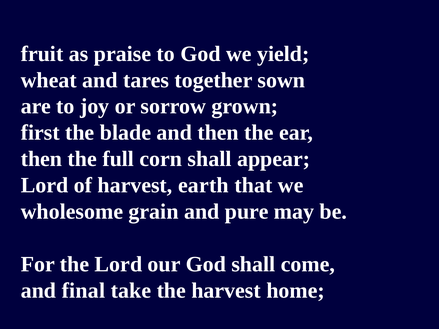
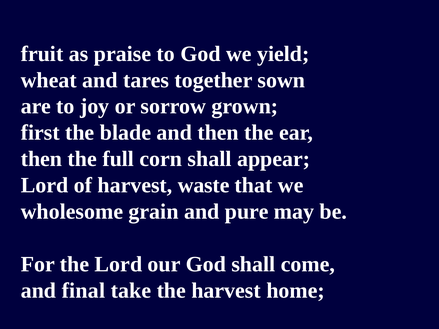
earth: earth -> waste
